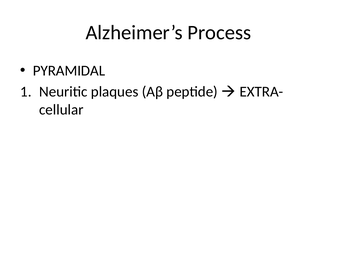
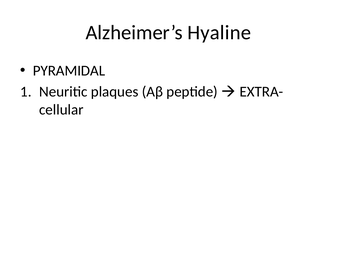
Process: Process -> Hyaline
